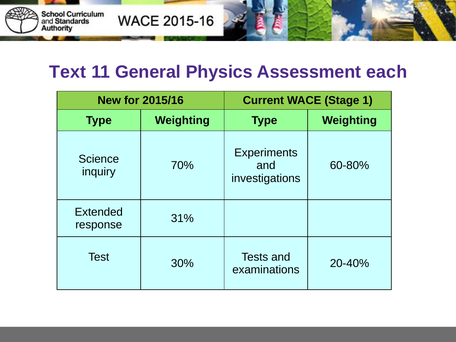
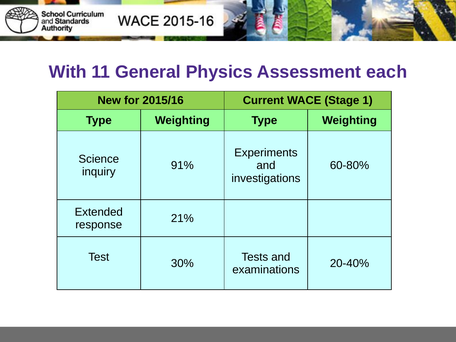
Text: Text -> With
70%: 70% -> 91%
31%: 31% -> 21%
